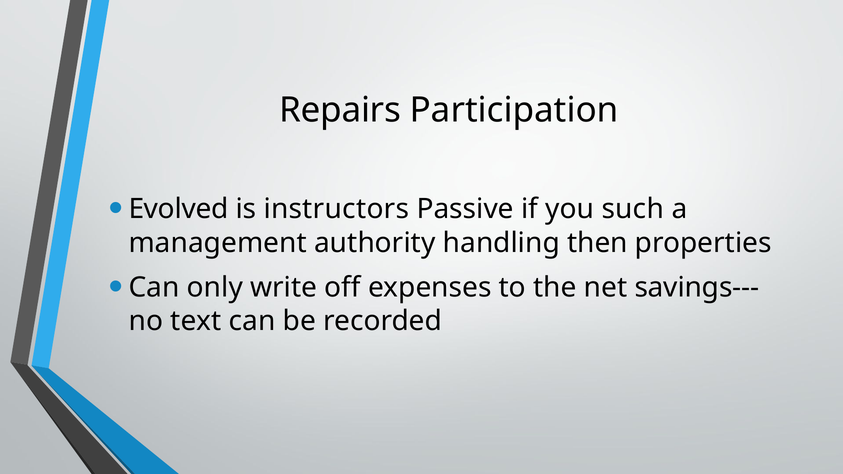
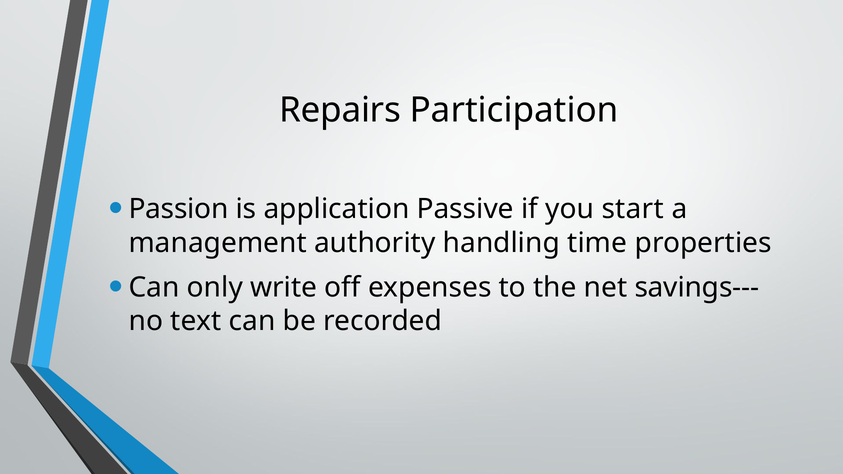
Evolved: Evolved -> Passion
instructors: instructors -> application
such: such -> start
then: then -> time
